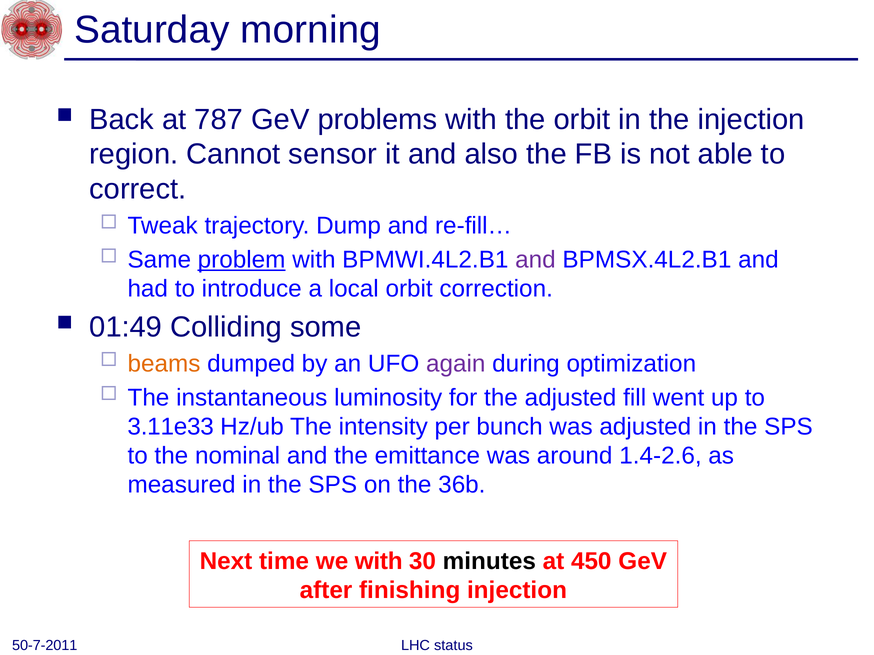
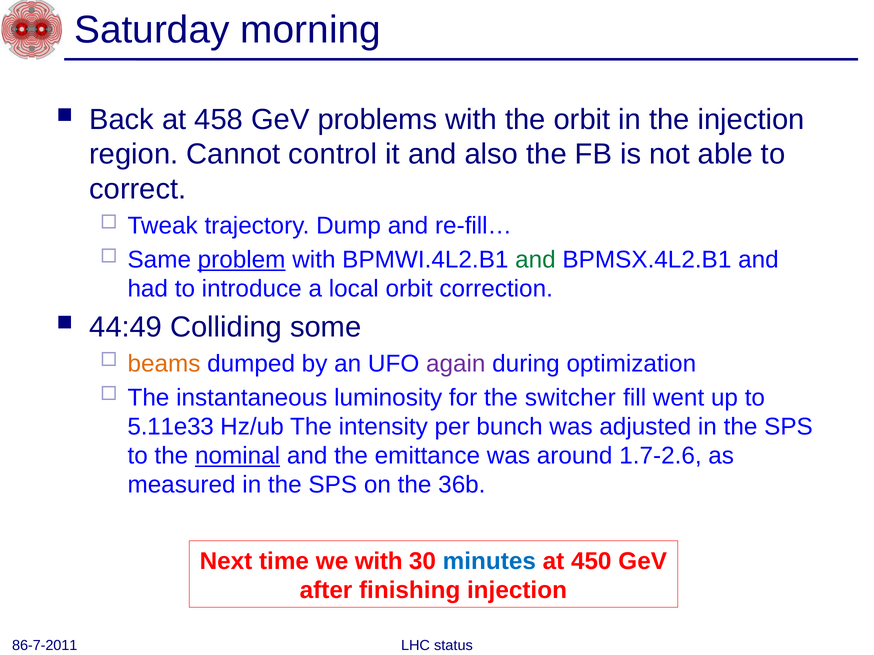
787: 787 -> 458
sensor: sensor -> control
and at (535, 260) colour: purple -> green
01:49: 01:49 -> 44:49
the adjusted: adjusted -> switcher
3.11e33: 3.11e33 -> 5.11e33
nominal underline: none -> present
1.4-2.6: 1.4-2.6 -> 1.7-2.6
minutes colour: black -> blue
50-7-2011: 50-7-2011 -> 86-7-2011
